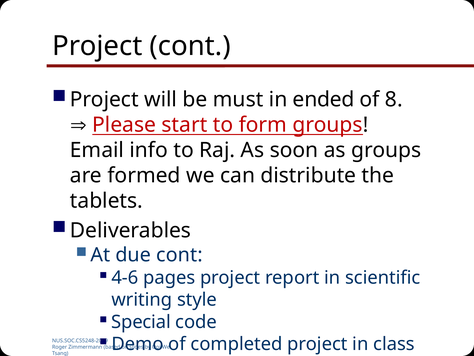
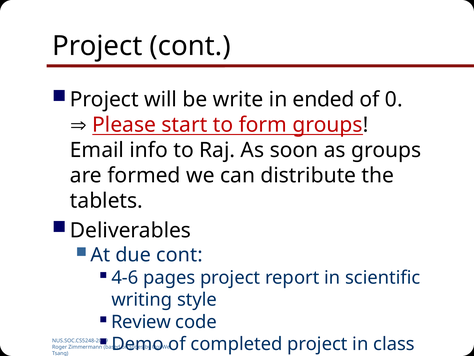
must: must -> write
8: 8 -> 0
Special: Special -> Review
